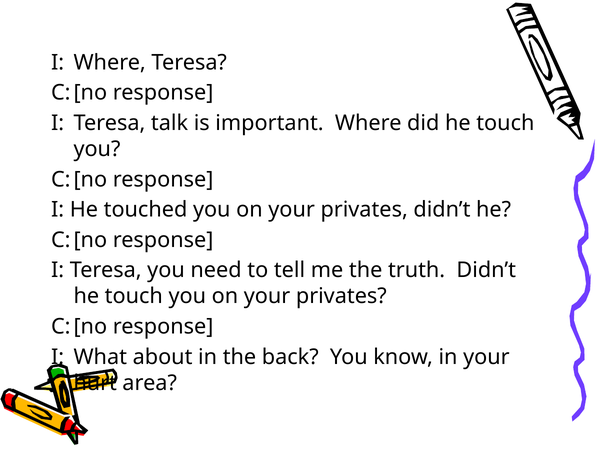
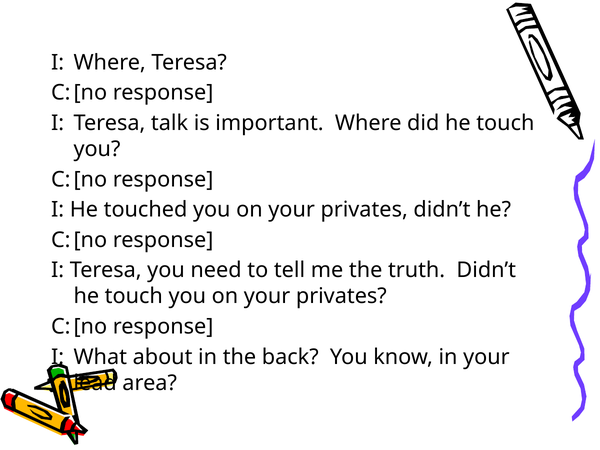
hurt: hurt -> lead
